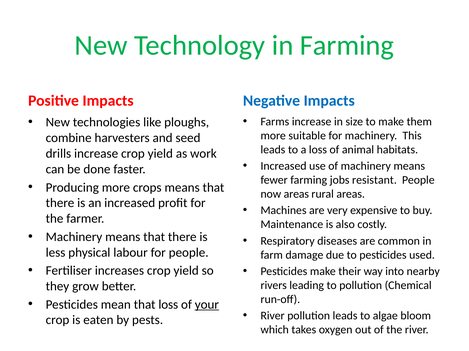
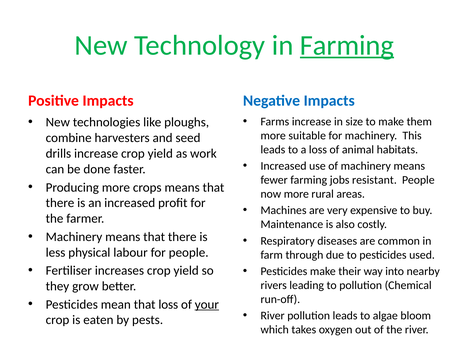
Farming at (347, 45) underline: none -> present
now areas: areas -> more
damage: damage -> through
